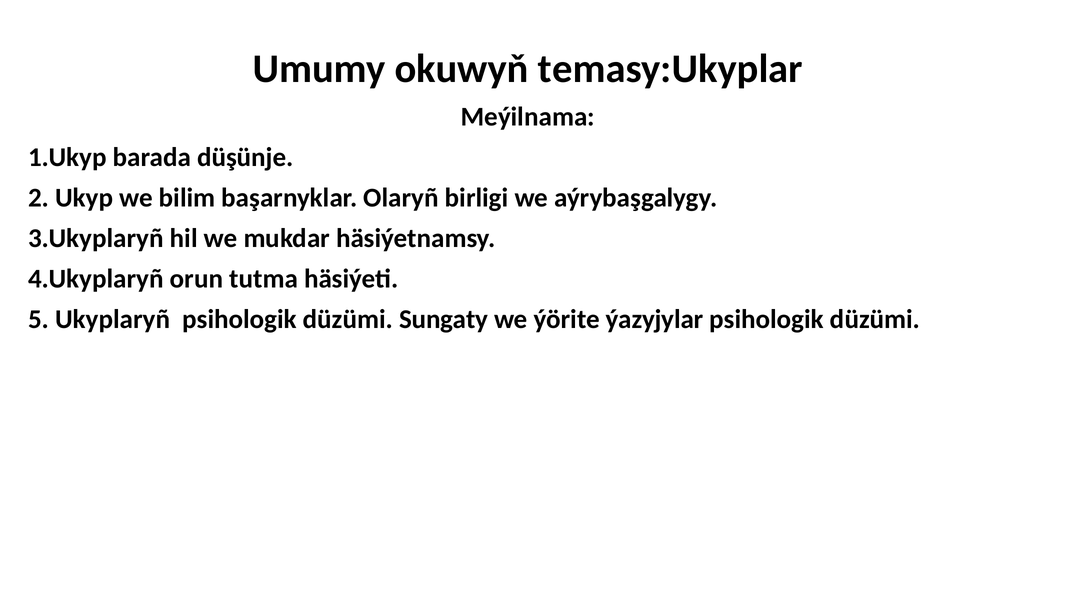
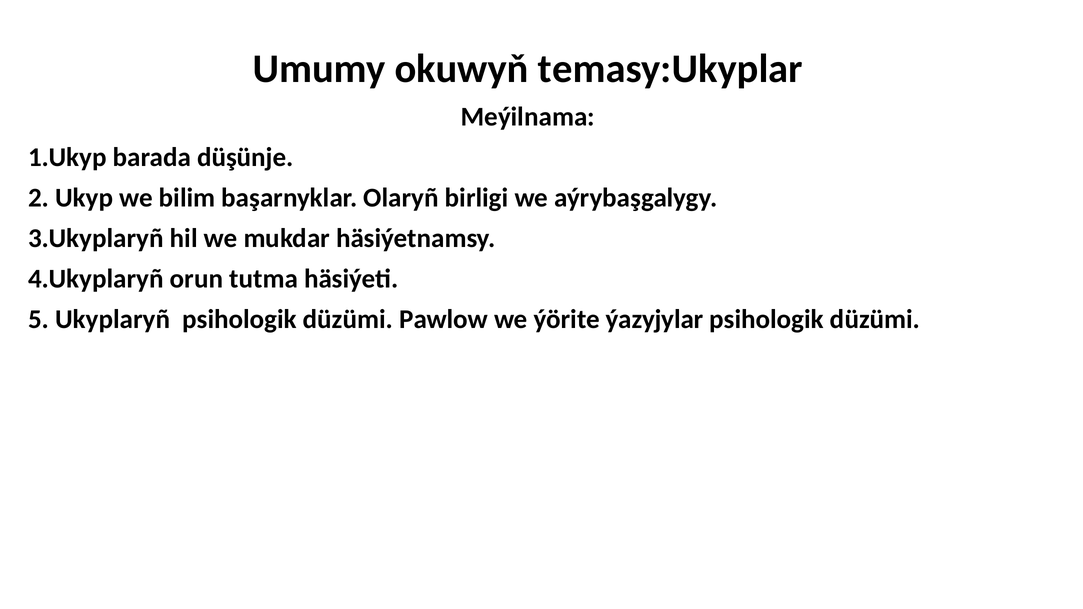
Sungaty: Sungaty -> Pawlow
